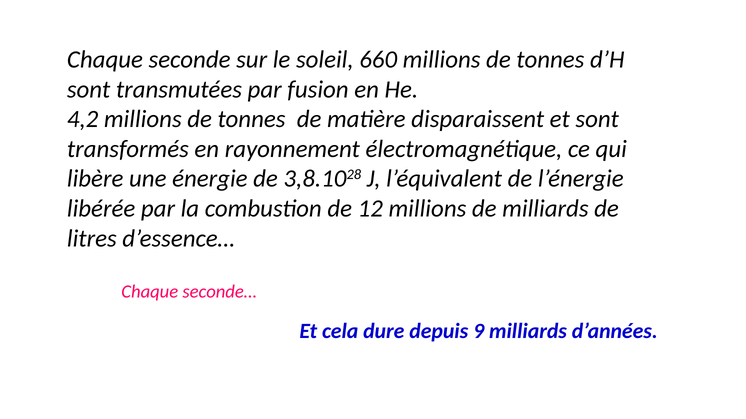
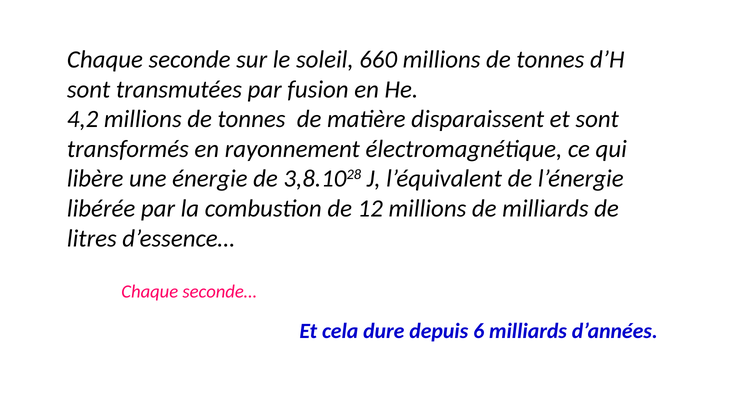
9: 9 -> 6
